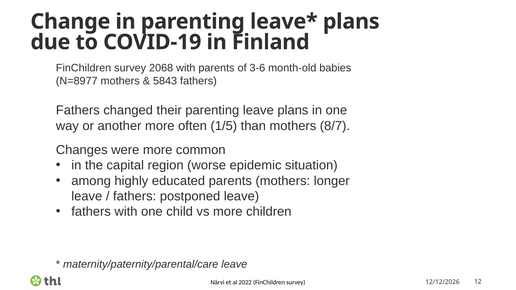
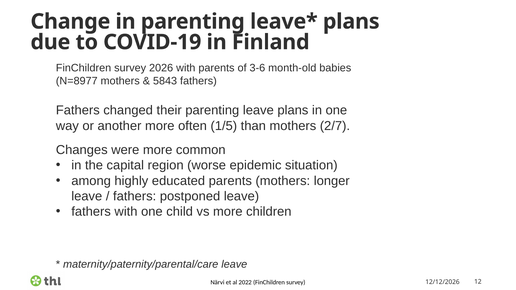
2068: 2068 -> 2026
8/7: 8/7 -> 2/7
